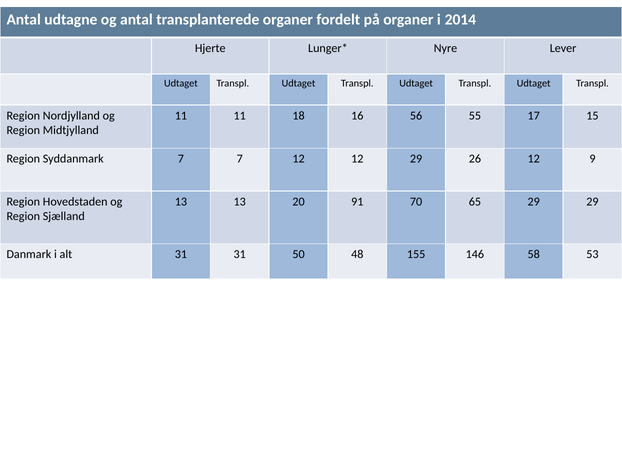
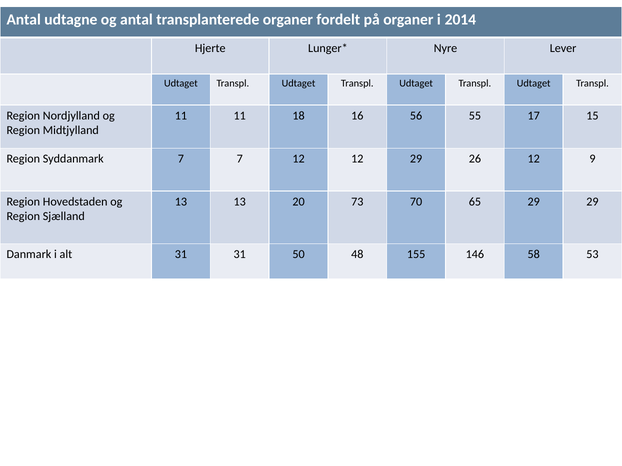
91: 91 -> 73
